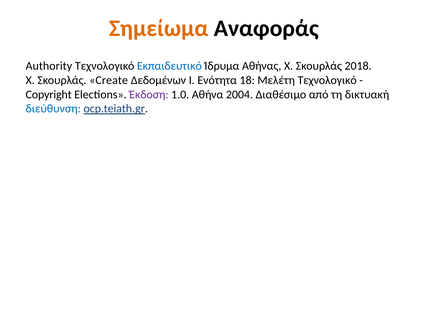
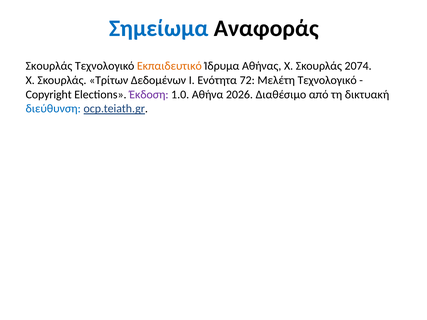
Σημείωμα colour: orange -> blue
Authority at (49, 66): Authority -> Σκουρλάς
Εκπαιδευτικό colour: blue -> orange
2018: 2018 -> 2074
Create: Create -> Τρίτων
18: 18 -> 72
2004: 2004 -> 2026
